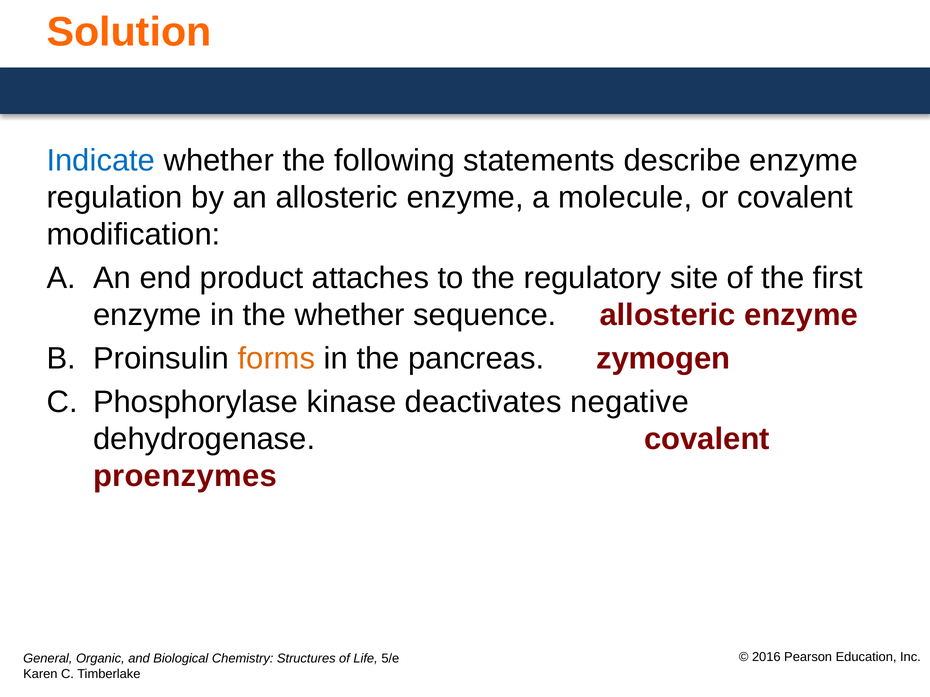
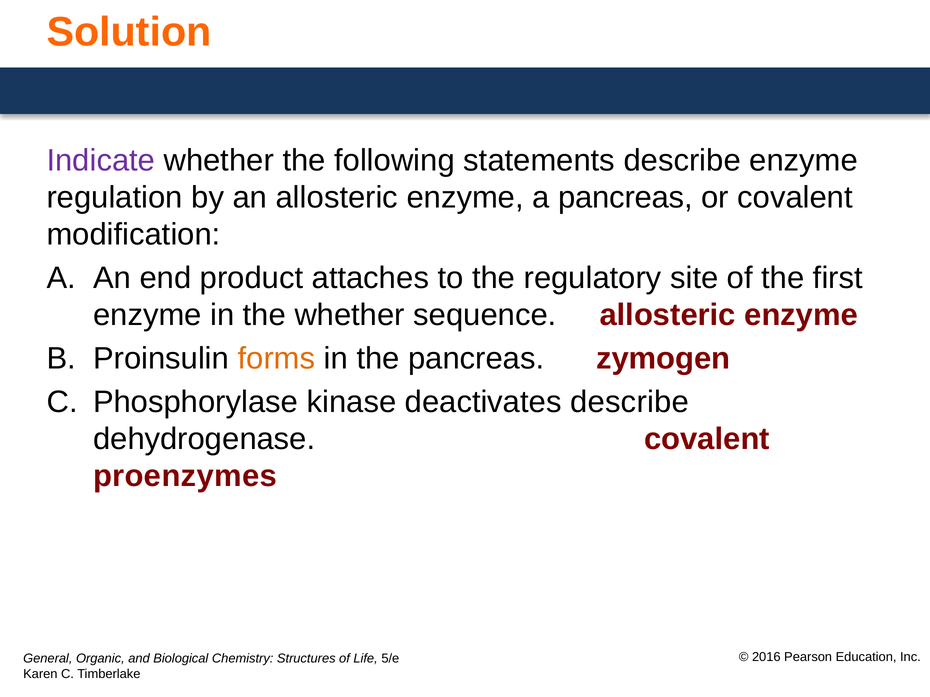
Indicate colour: blue -> purple
a molecule: molecule -> pancreas
deactivates negative: negative -> describe
